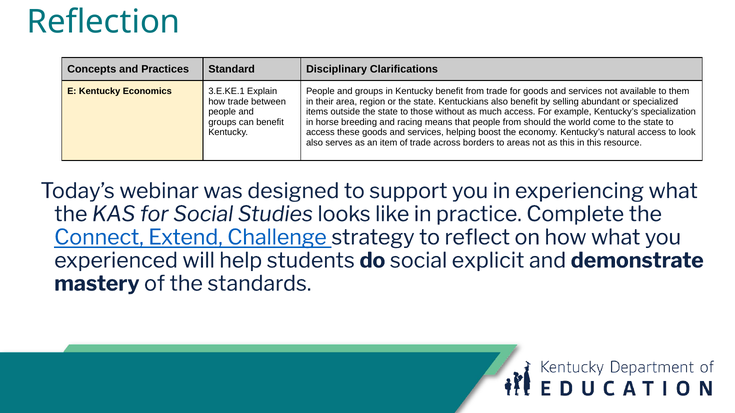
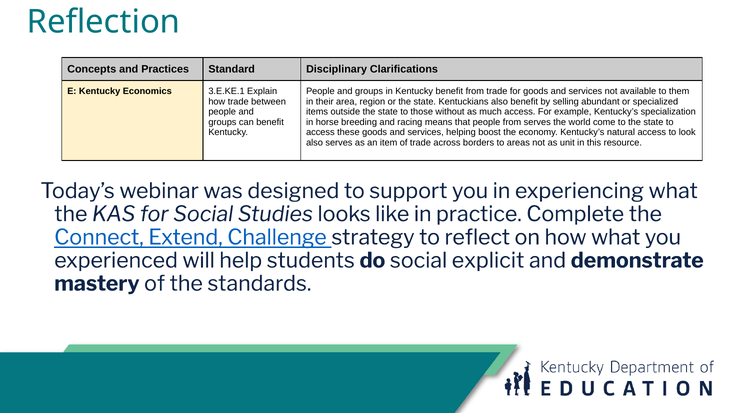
from should: should -> serves
as this: this -> unit
